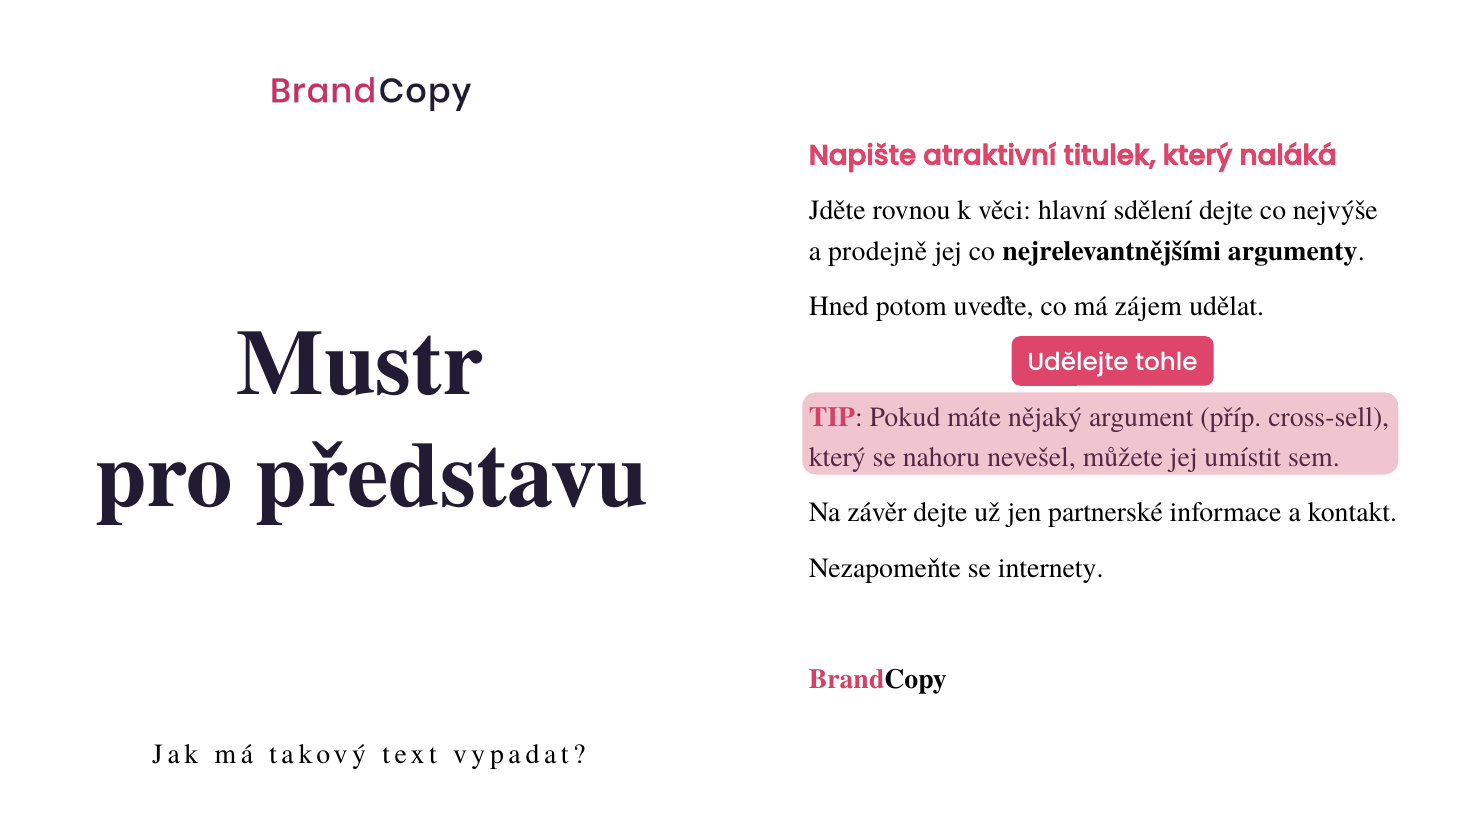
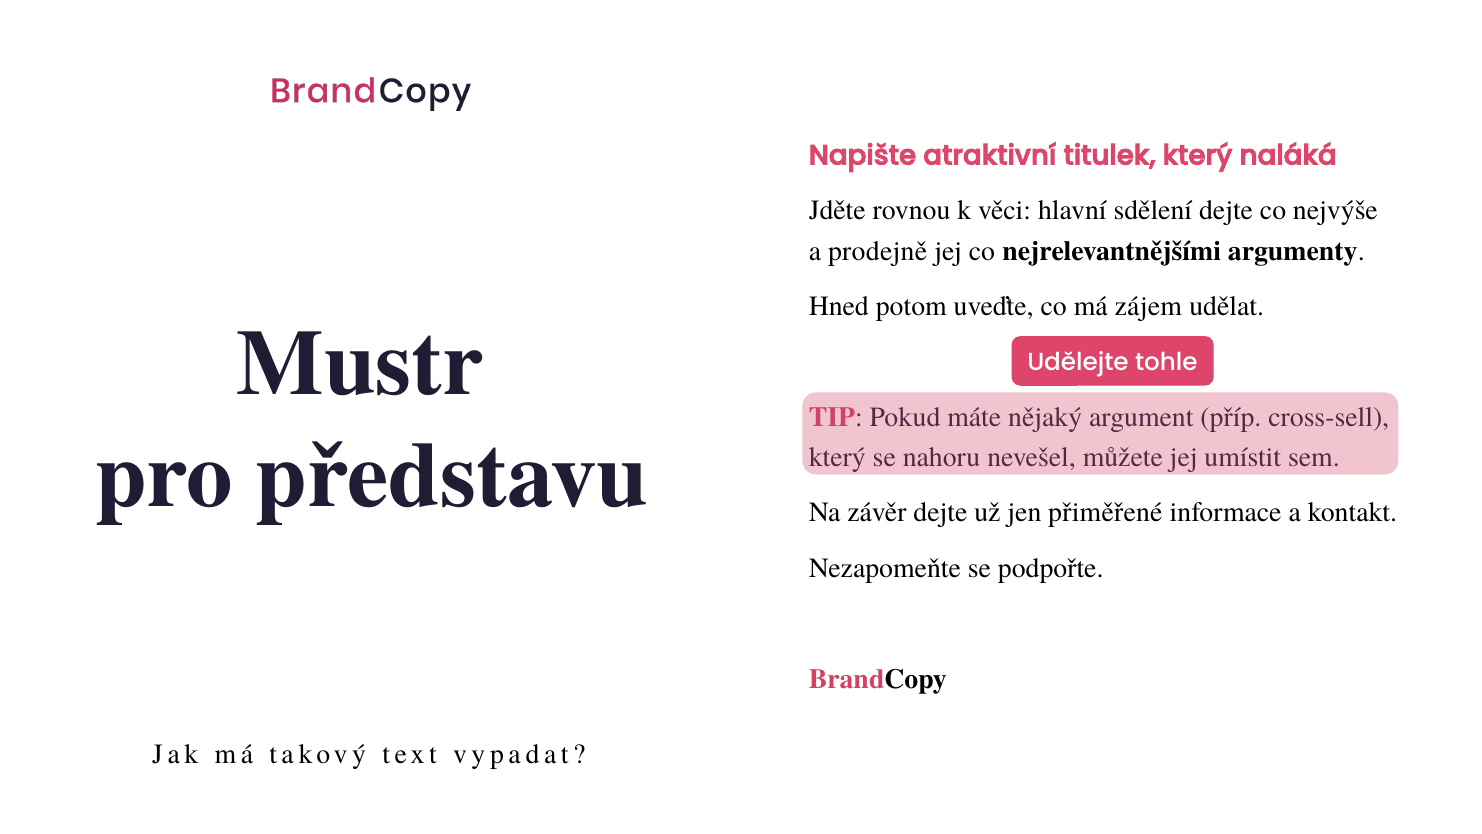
partnerské: partnerské -> přiměřené
internety: internety -> podpořte
